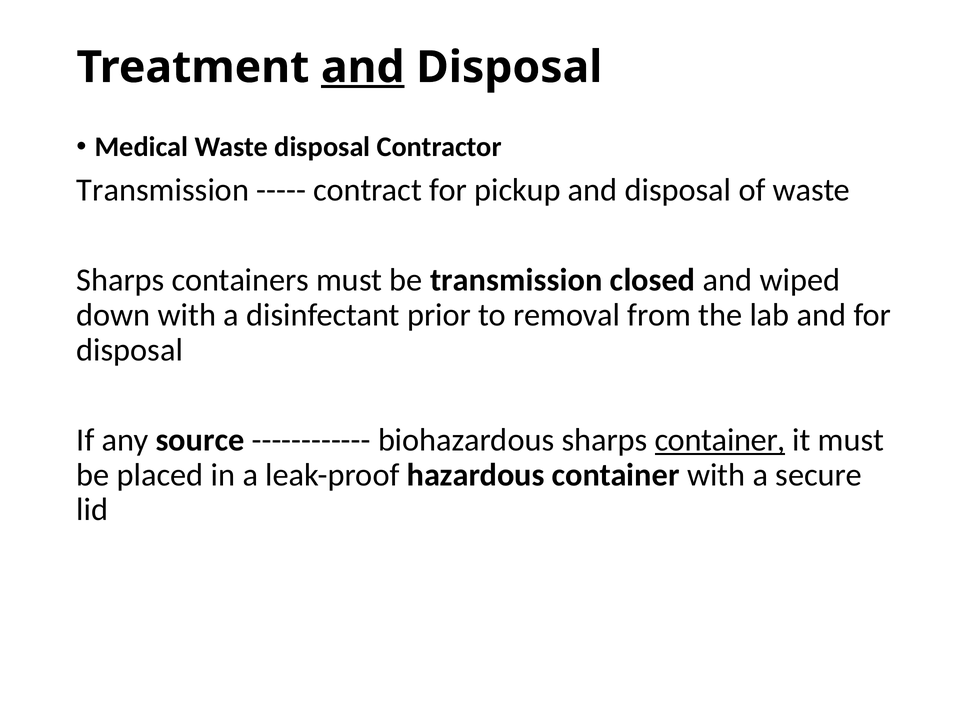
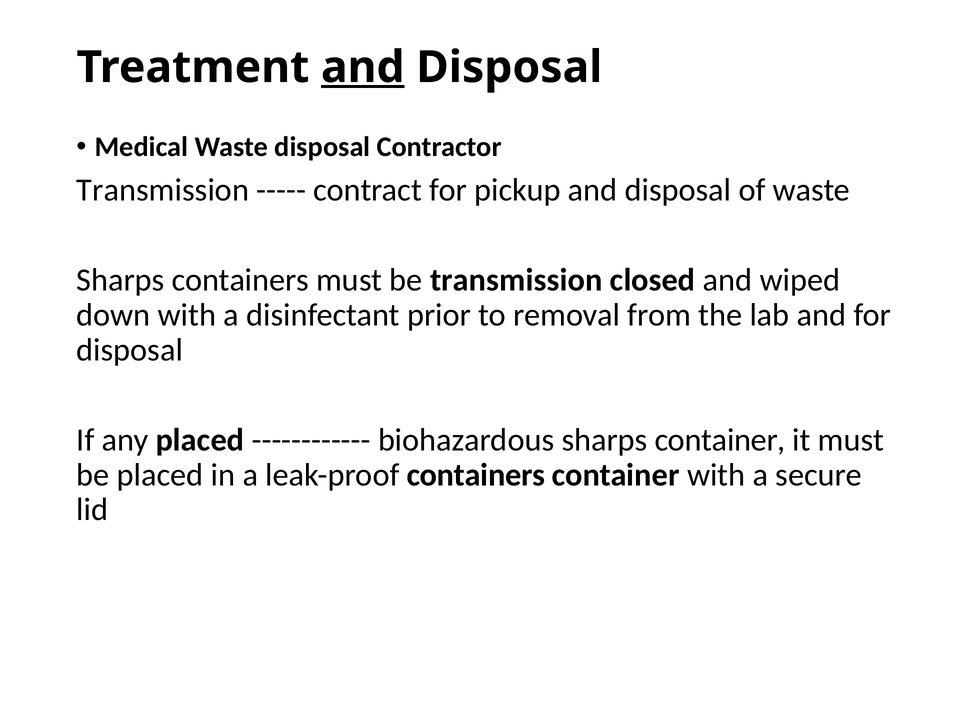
any source: source -> placed
container at (720, 440) underline: present -> none
leak-proof hazardous: hazardous -> containers
